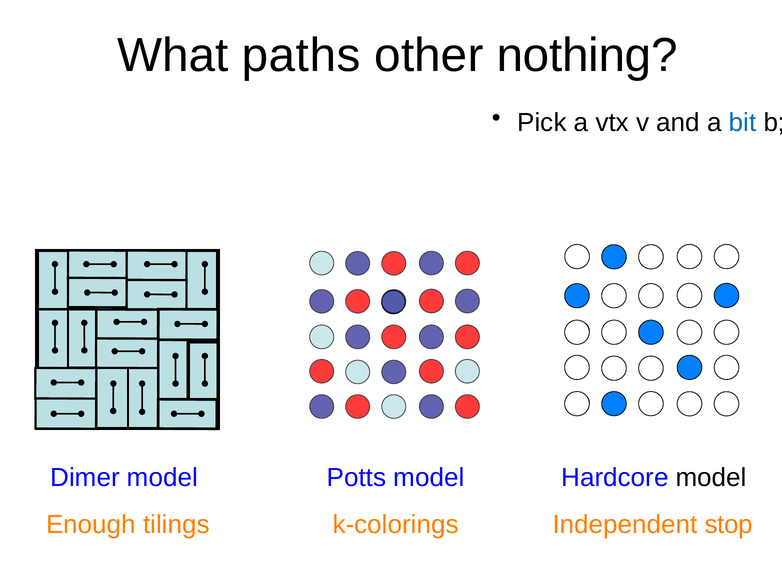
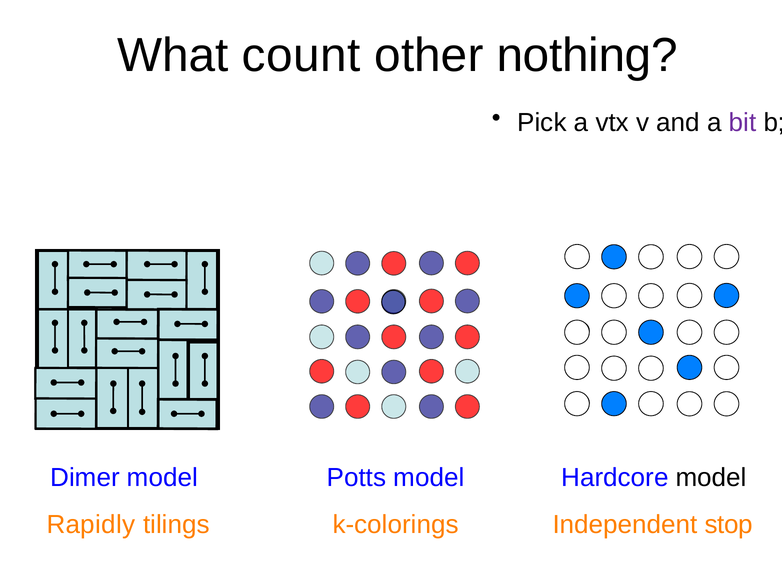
paths: paths -> count
bit colour: blue -> purple
Enough: Enough -> Rapidly
